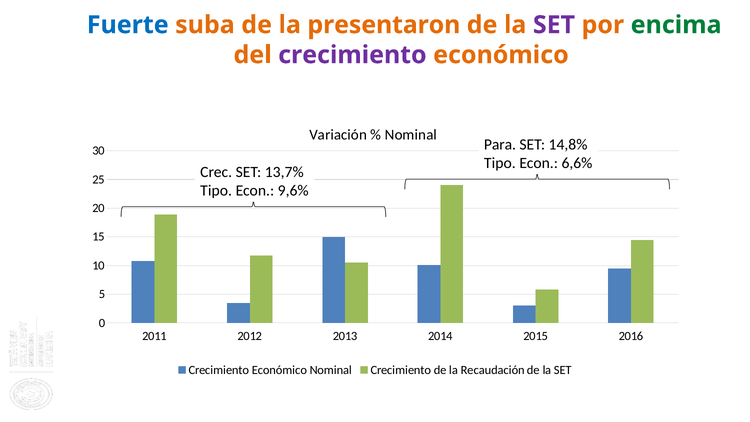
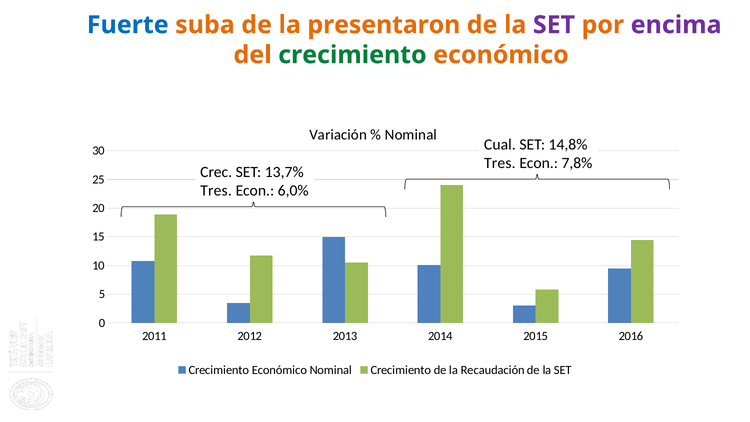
encima colour: green -> purple
crecimiento at (352, 55) colour: purple -> green
Para: Para -> Cual
Tipo at (500, 163): Tipo -> Tres
6,6%: 6,6% -> 7,8%
Tipo at (216, 191): Tipo -> Tres
9,6%: 9,6% -> 6,0%
